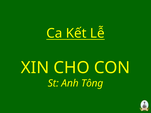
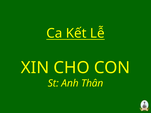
Tông: Tông -> Thân
